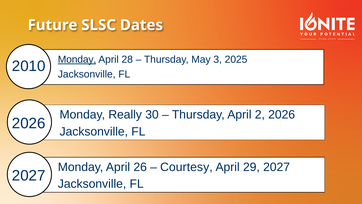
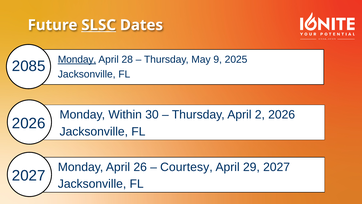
SLSC underline: none -> present
3: 3 -> 9
2010: 2010 -> 2085
Really: Really -> Within
